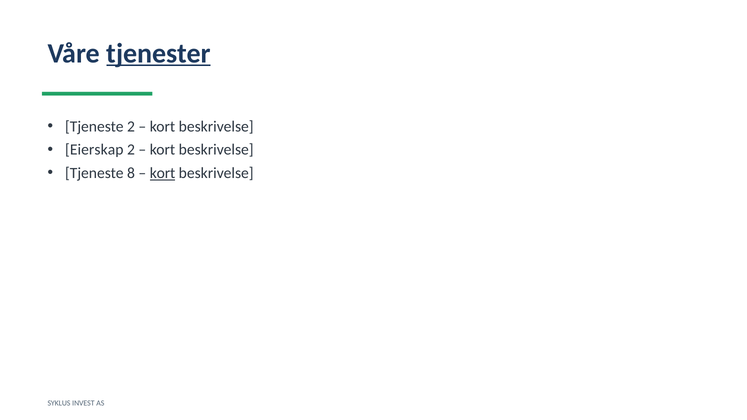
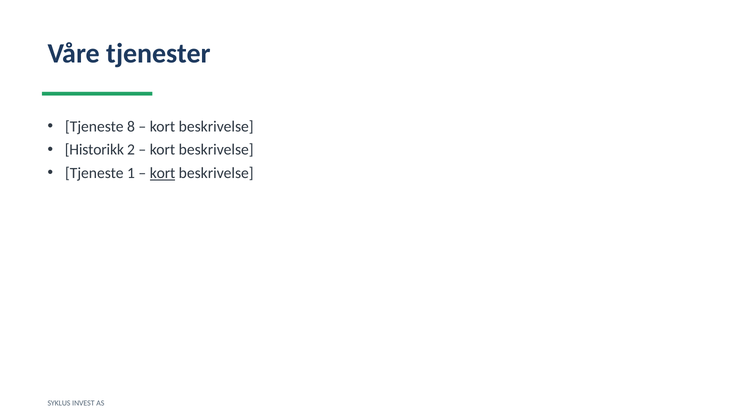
tjenester underline: present -> none
Tjeneste 2: 2 -> 8
Eierskap: Eierskap -> Historikk
8: 8 -> 1
